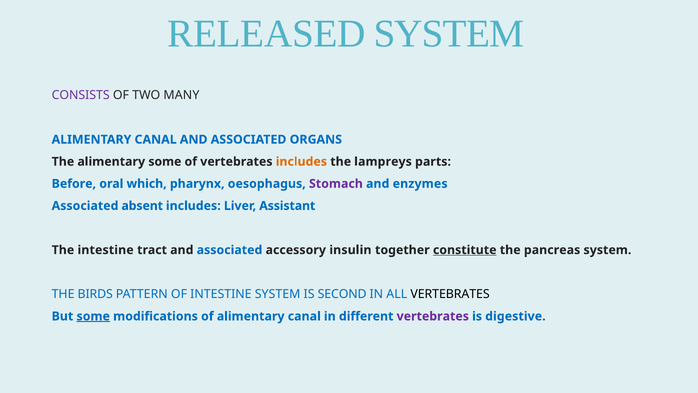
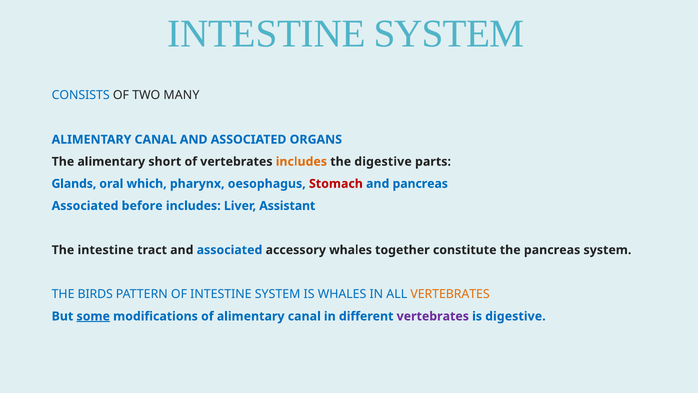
RELEASED at (267, 34): RELEASED -> INTESTINE
CONSISTS colour: purple -> blue
alimentary some: some -> short
the lampreys: lampreys -> digestive
Before: Before -> Glands
Stomach colour: purple -> red
and enzymes: enzymes -> pancreas
absent: absent -> before
accessory insulin: insulin -> whales
constitute underline: present -> none
IS SECOND: SECOND -> WHALES
VERTEBRATES at (450, 294) colour: black -> orange
